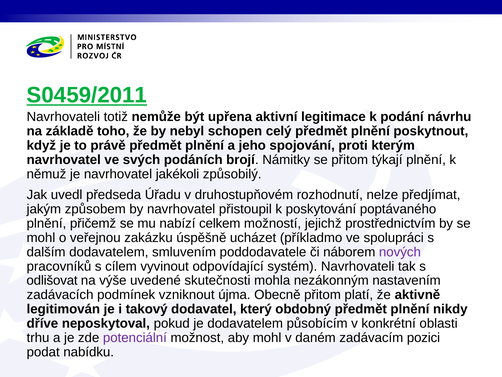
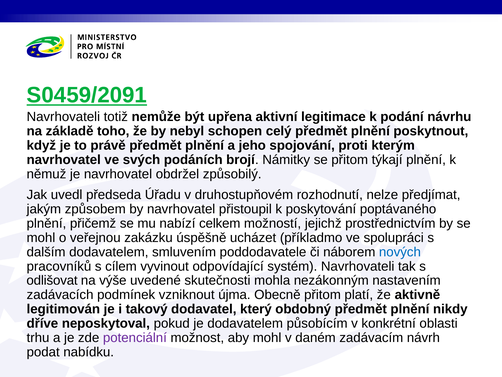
S0459/2011: S0459/2011 -> S0459/2091
jakékoli: jakékoli -> obdržel
nových colour: purple -> blue
pozici: pozici -> návrh
